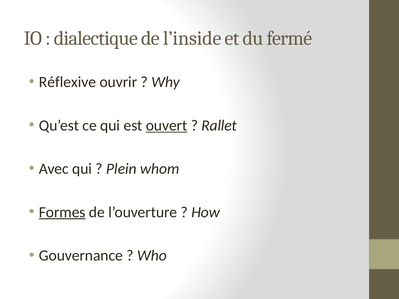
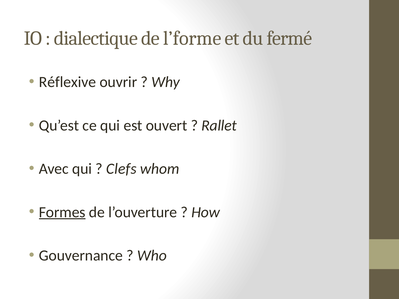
l’inside: l’inside -> l’forme
ouvert underline: present -> none
Plein: Plein -> Clefs
